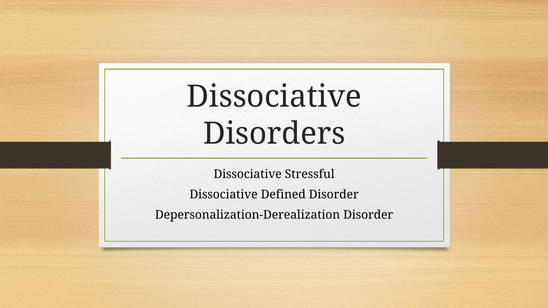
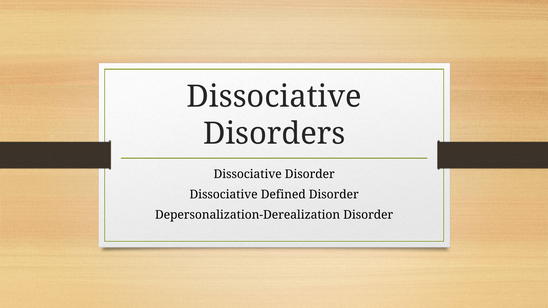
Dissociative Stressful: Stressful -> Disorder
